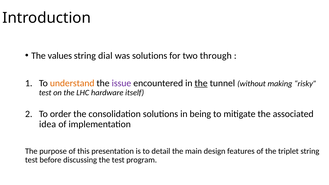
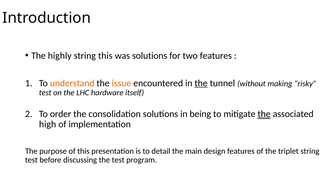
values: values -> highly
string dial: dial -> this
two through: through -> features
issue colour: purple -> orange
the at (264, 114) underline: none -> present
idea: idea -> high
